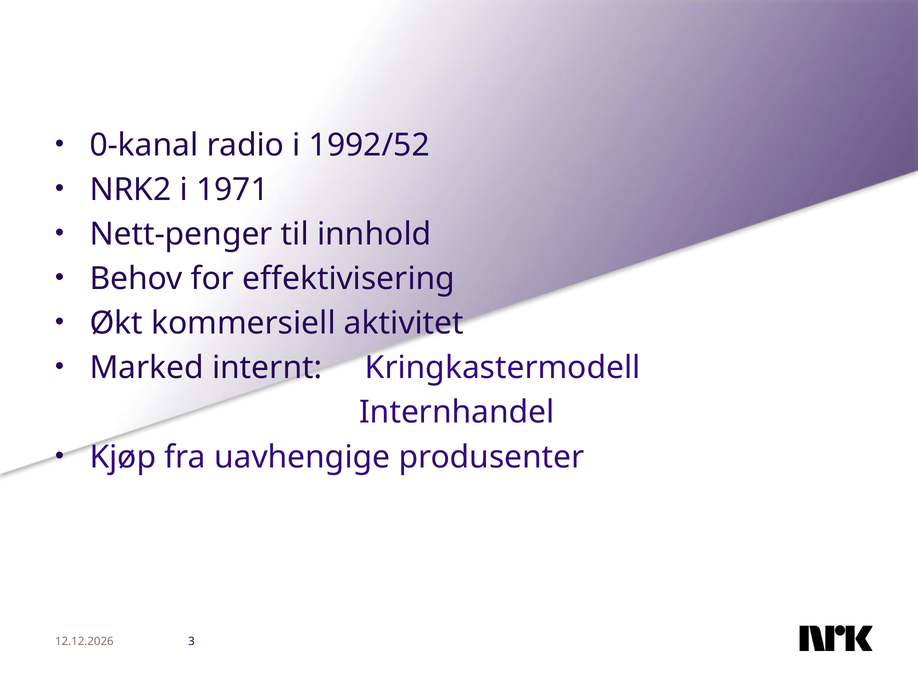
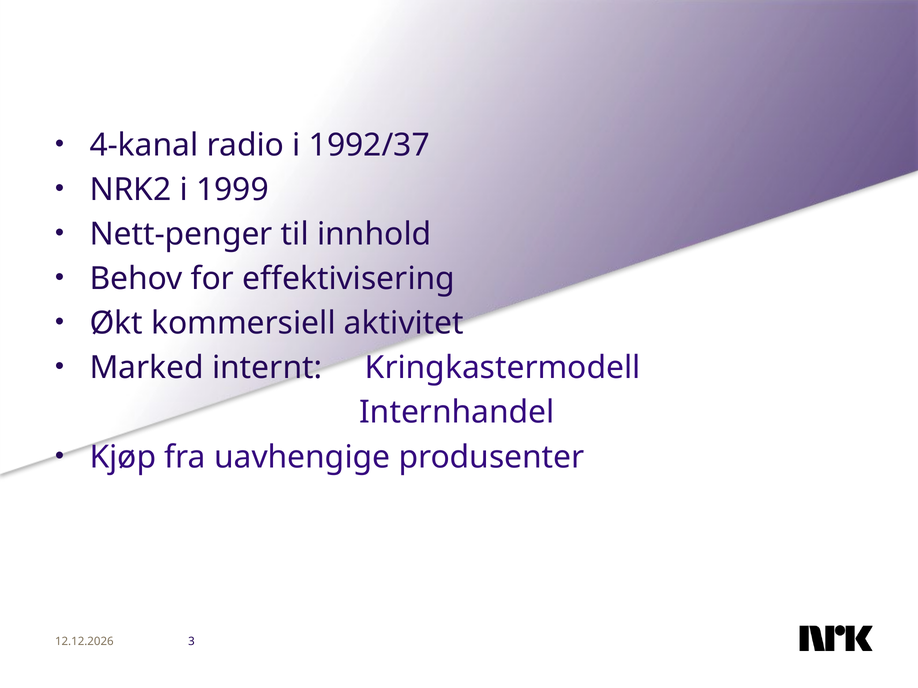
0-kanal: 0-kanal -> 4-kanal
1992/52: 1992/52 -> 1992/37
1971: 1971 -> 1999
